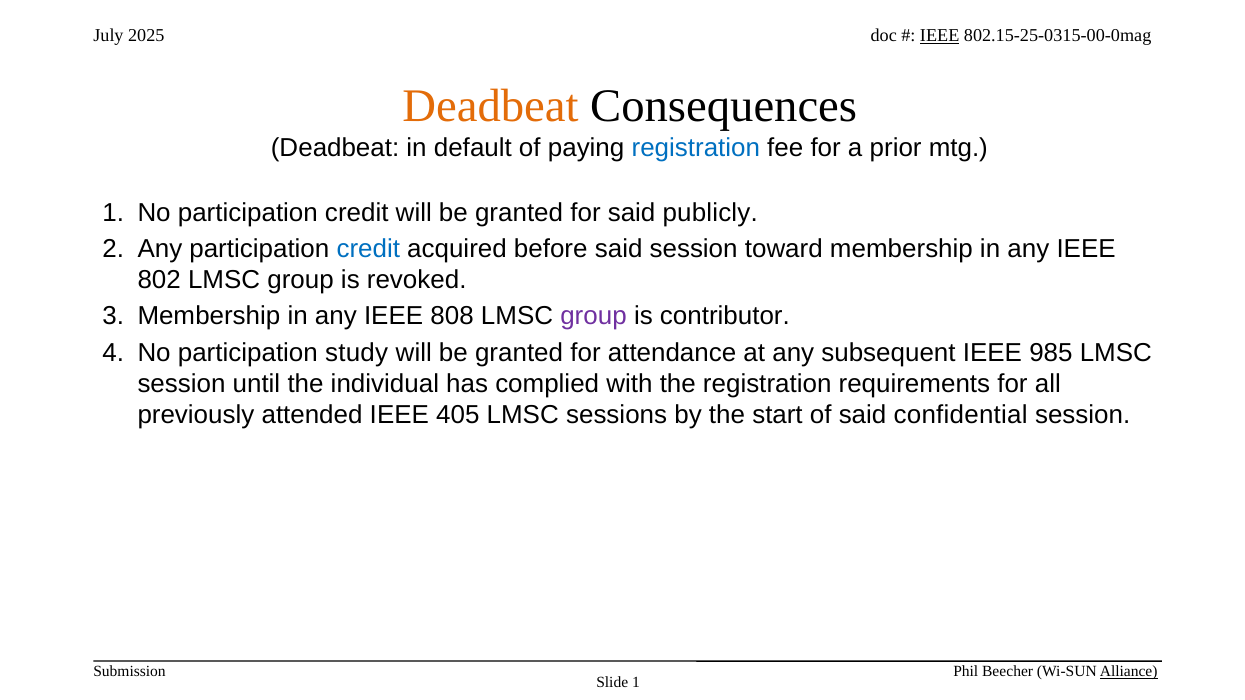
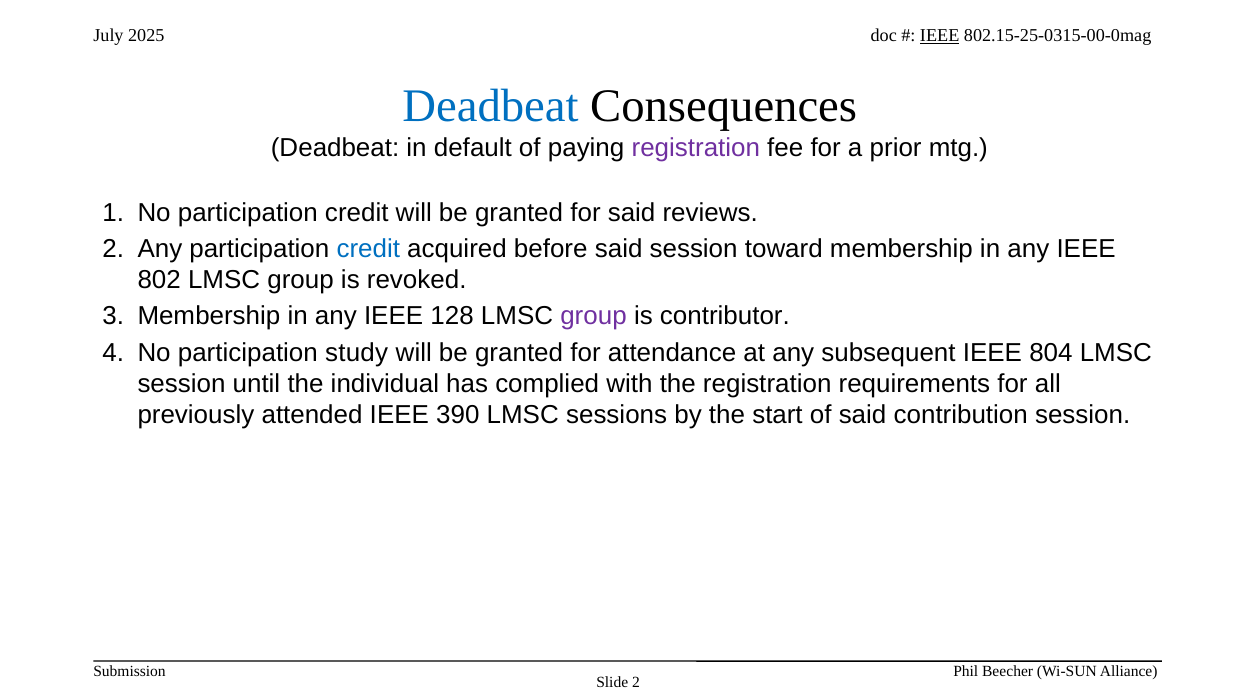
Deadbeat at (490, 106) colour: orange -> blue
registration at (696, 148) colour: blue -> purple
publicly: publicly -> reviews
808: 808 -> 128
985: 985 -> 804
405: 405 -> 390
confidential: confidential -> contribution
Alliance underline: present -> none
Slide 1: 1 -> 2
